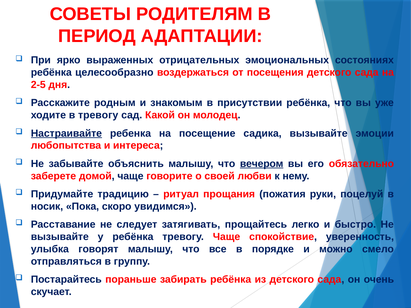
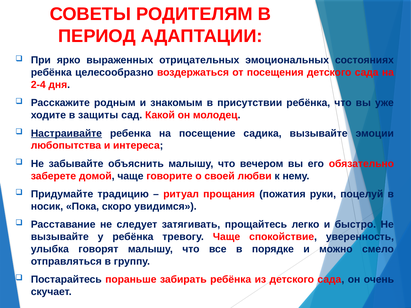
2-5: 2-5 -> 2-4
в тревогу: тревогу -> защиты
вечером underline: present -> none
